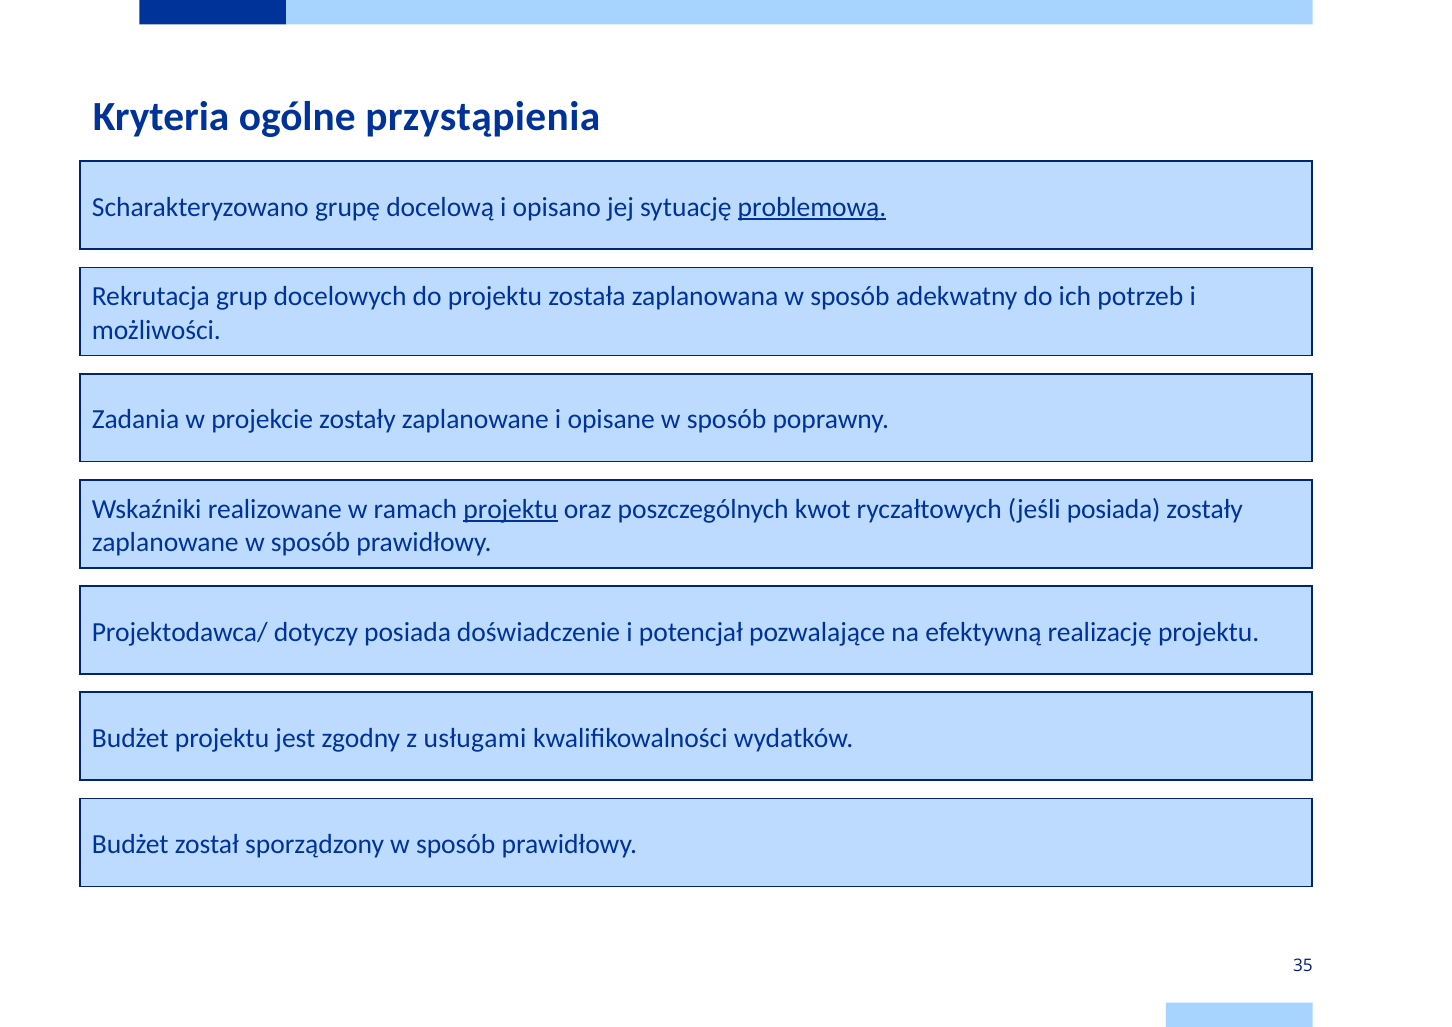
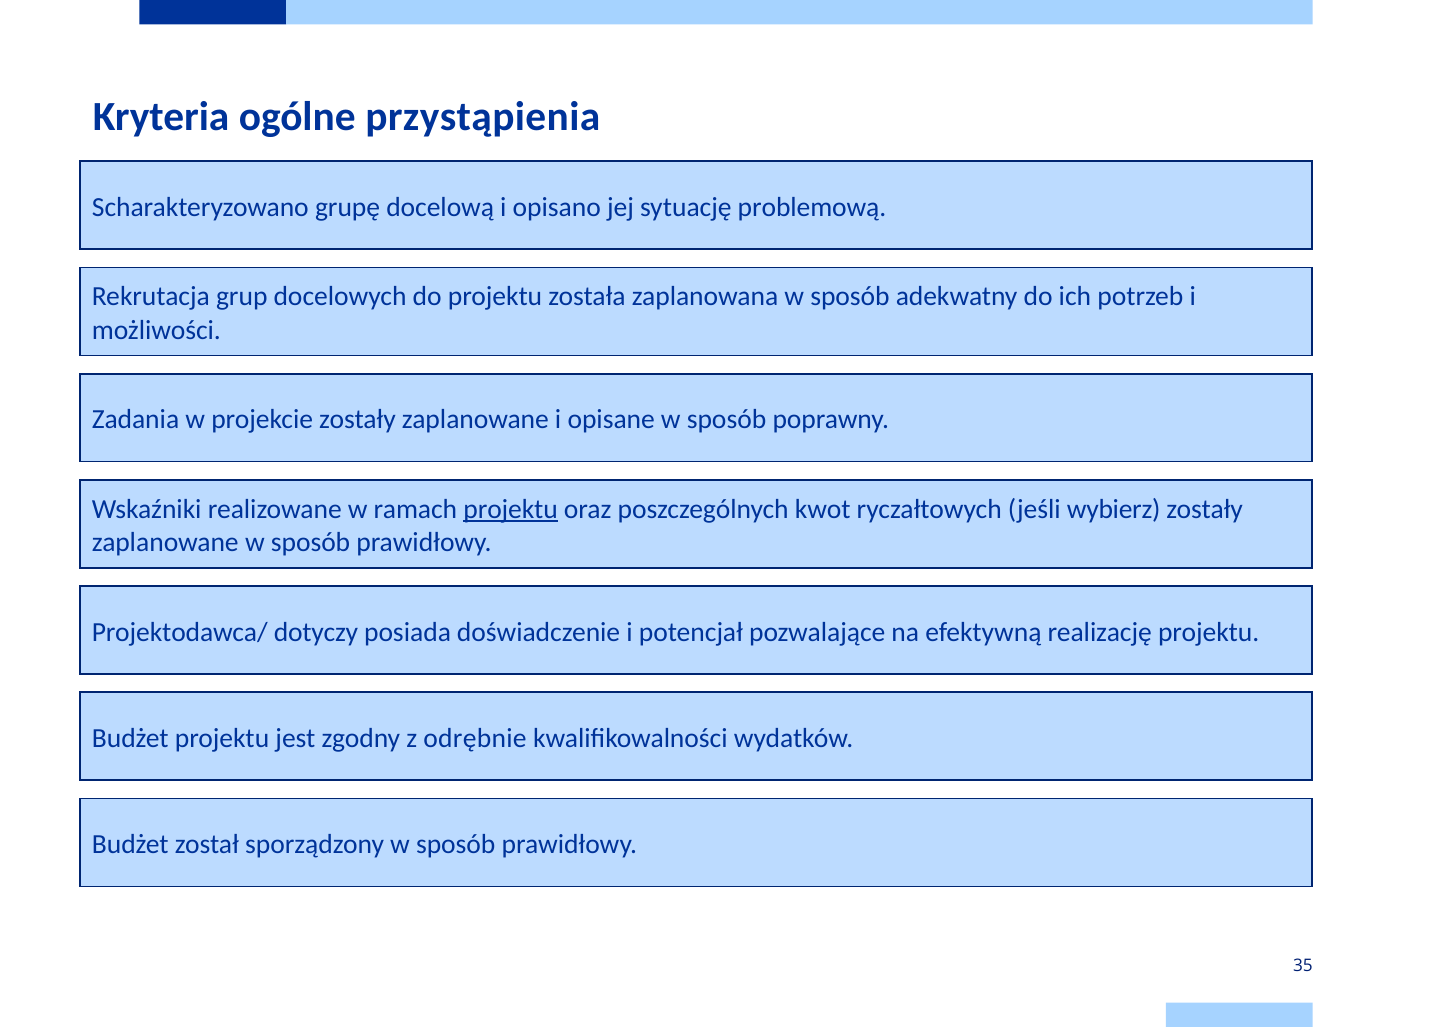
problemową underline: present -> none
jeśli posiada: posiada -> wybierz
usługami: usługami -> odrębnie
